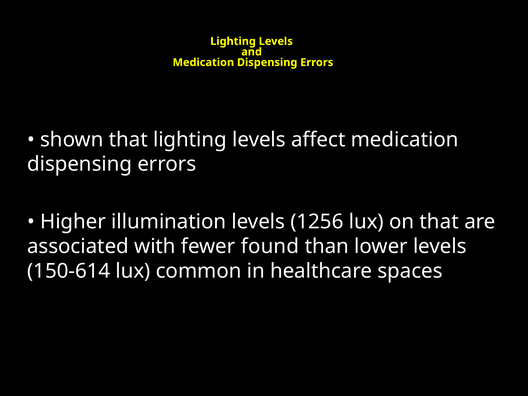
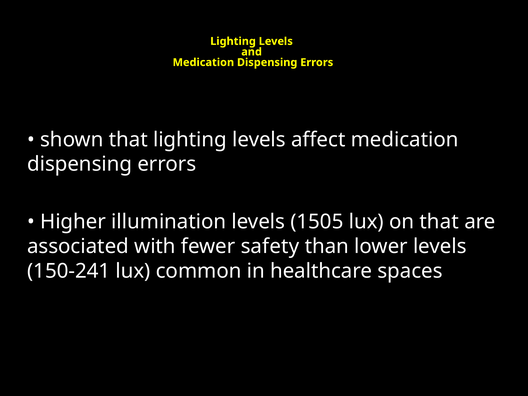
1256: 1256 -> 1505
found: found -> safety
150-614: 150-614 -> 150-241
